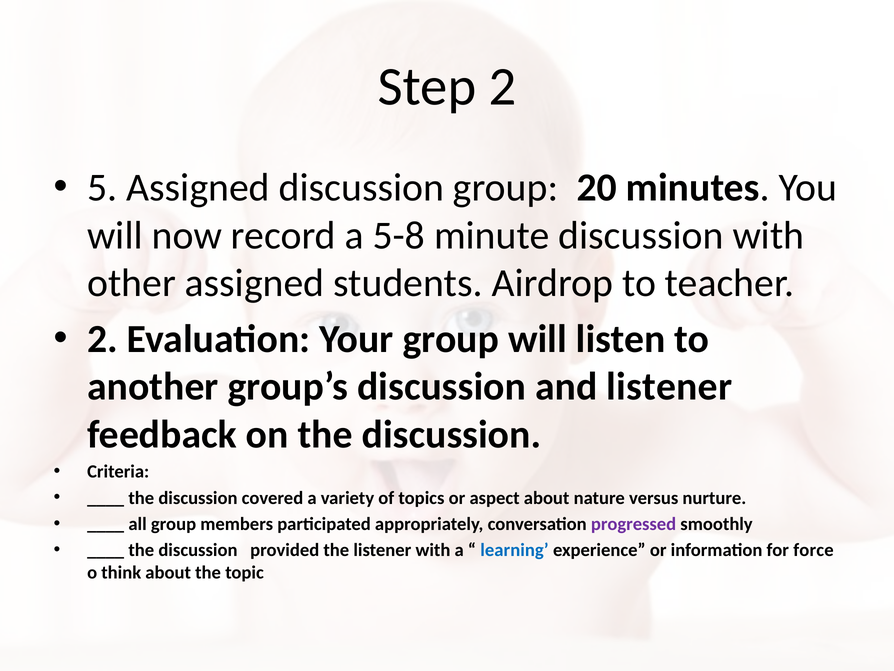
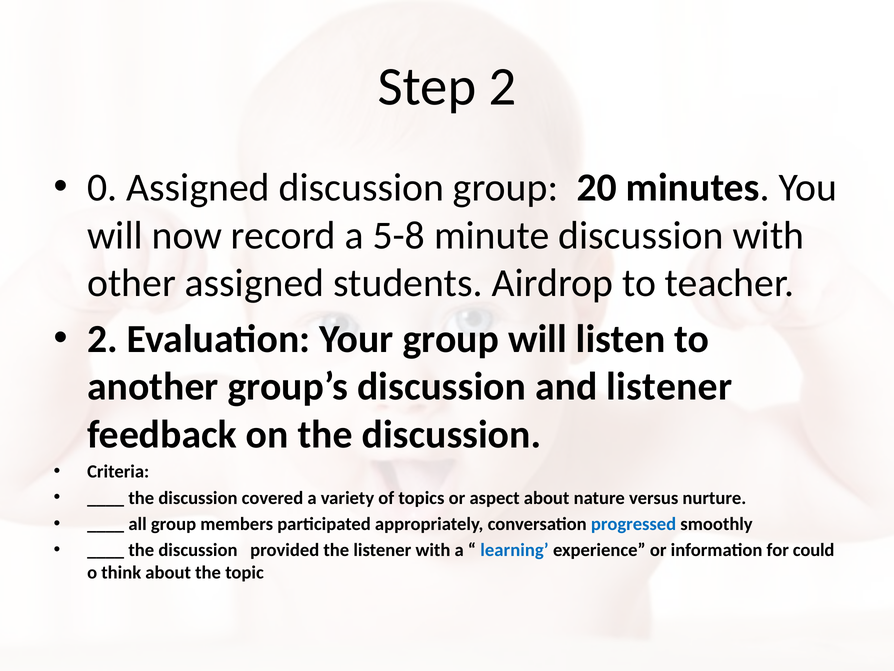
5: 5 -> 0
progressed colour: purple -> blue
force: force -> could
